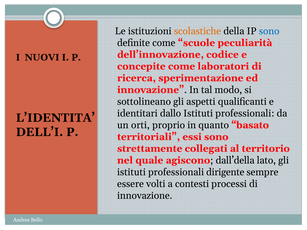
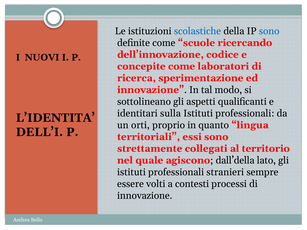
scolastiche colour: orange -> blue
peculiarità: peculiarità -> ricercando
dallo: dallo -> sulla
basato: basato -> lingua
dirigente: dirigente -> stranieri
